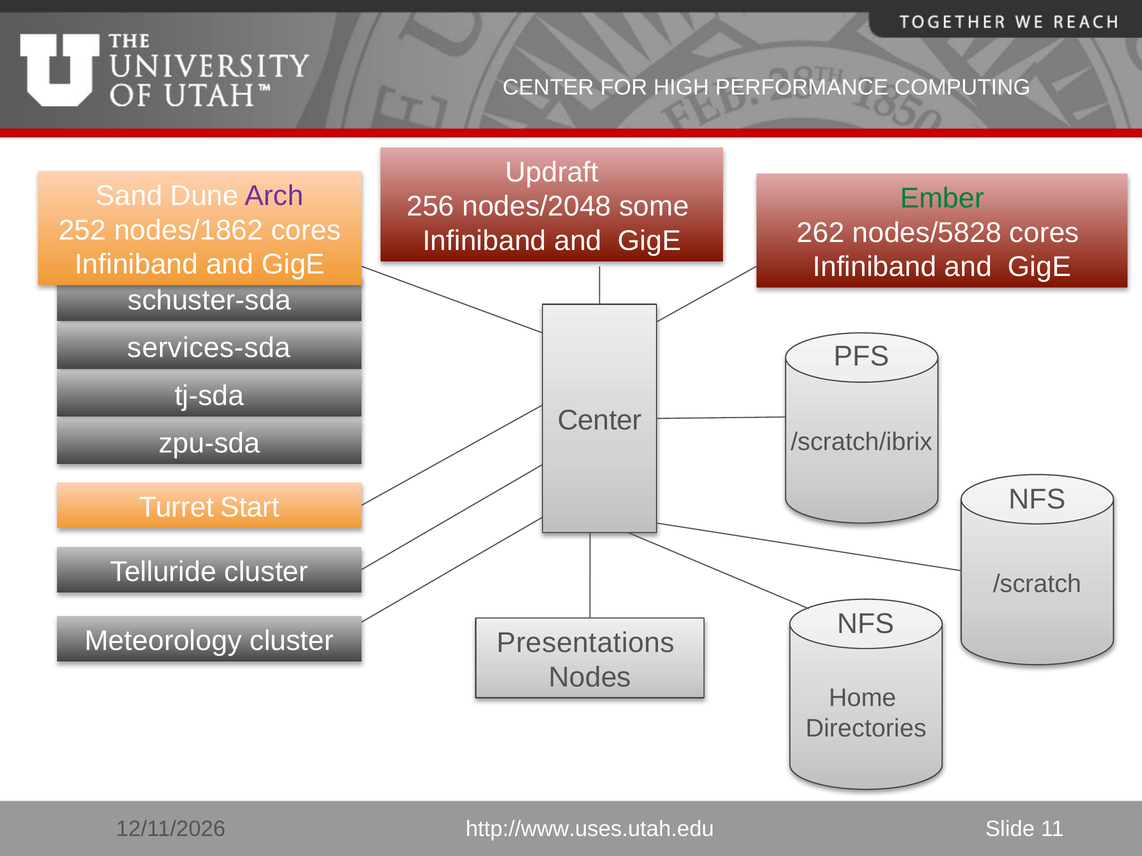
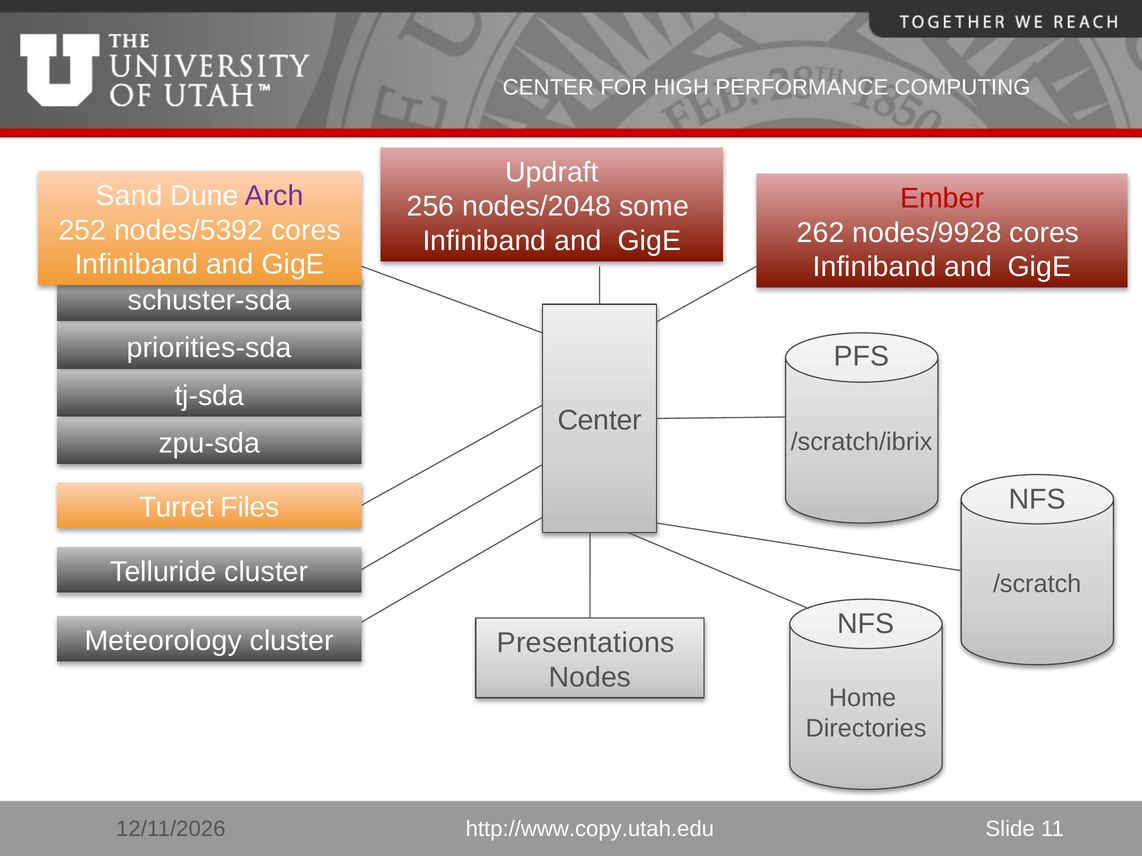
Ember colour: green -> red
nodes/1862: nodes/1862 -> nodes/5392
nodes/5828: nodes/5828 -> nodes/9928
services-sda: services-sda -> priorities-sda
Start: Start -> Files
http://www.uses.utah.edu: http://www.uses.utah.edu -> http://www.copy.utah.edu
